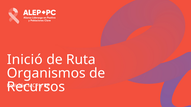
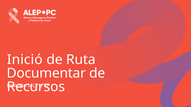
Organismos: Organismos -> Documentar
